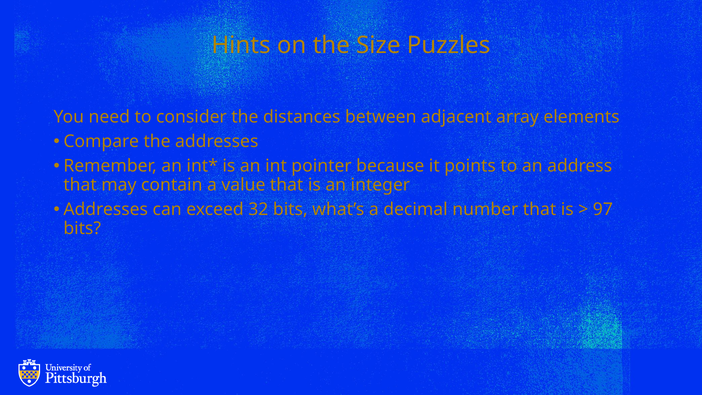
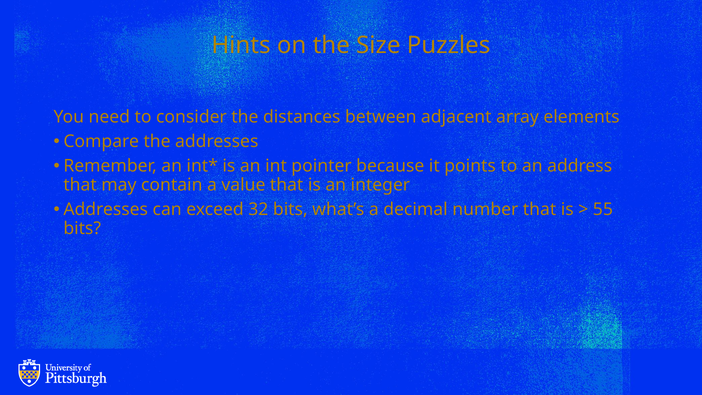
97: 97 -> 55
